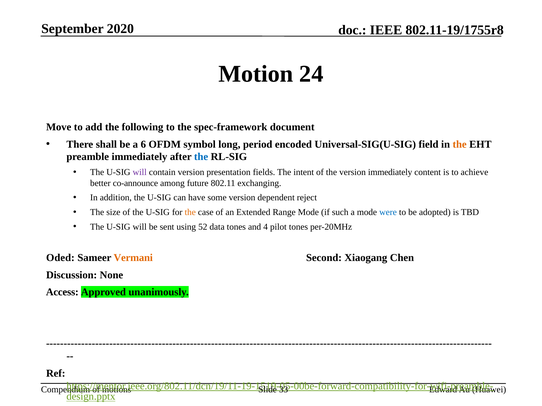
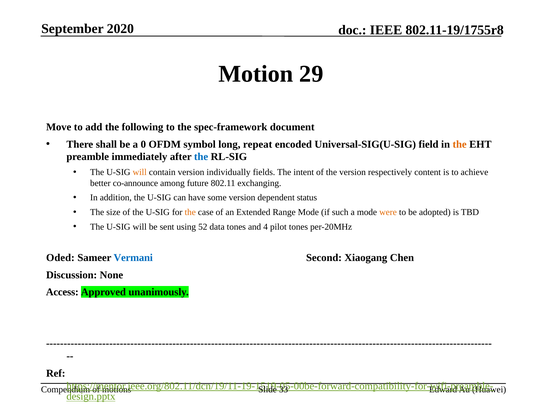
24: 24 -> 29
6: 6 -> 0
period: period -> repeat
will at (140, 172) colour: purple -> orange
presentation: presentation -> individually
version immediately: immediately -> respectively
reject: reject -> status
were colour: blue -> orange
Vermani colour: orange -> blue
